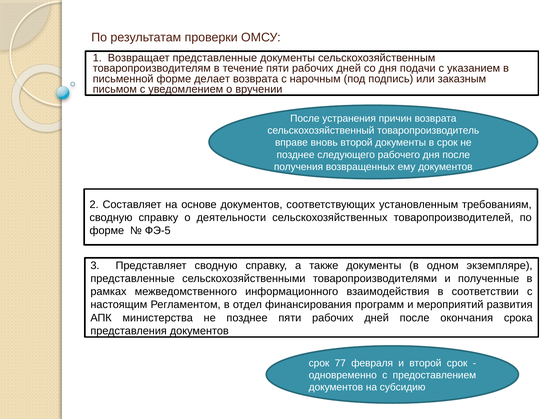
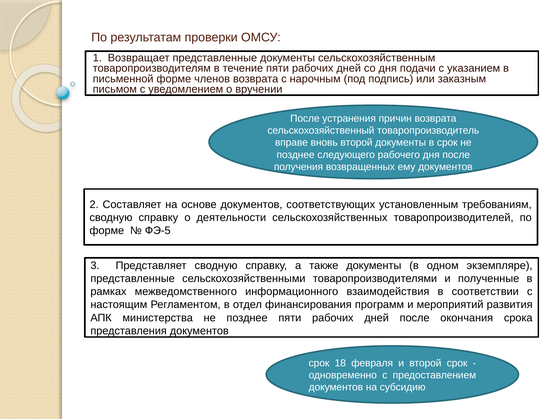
делает: делает -> членов
77: 77 -> 18
